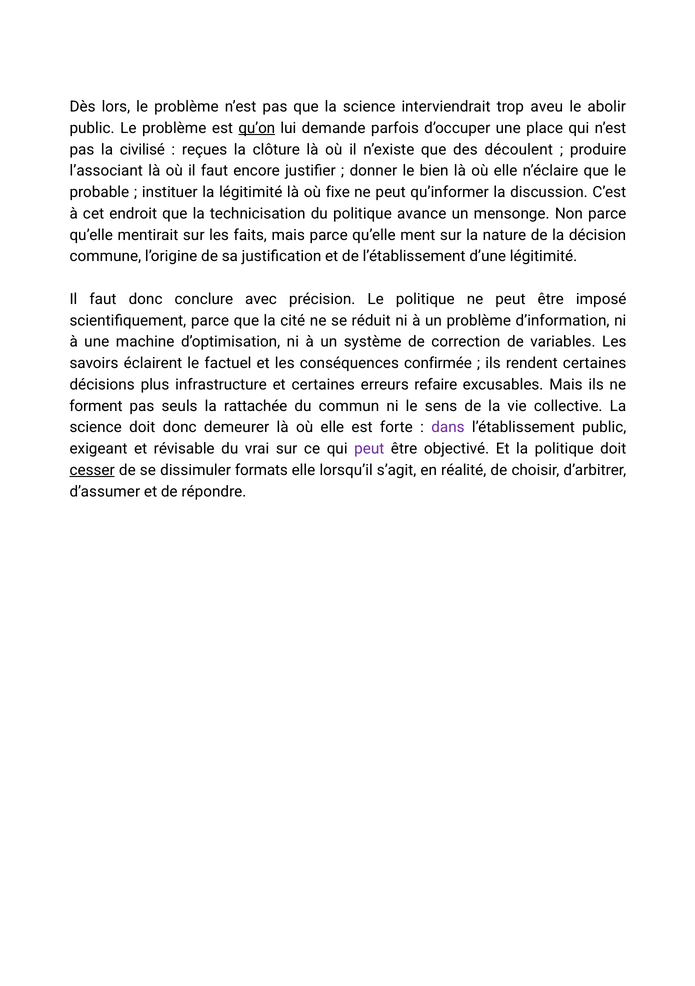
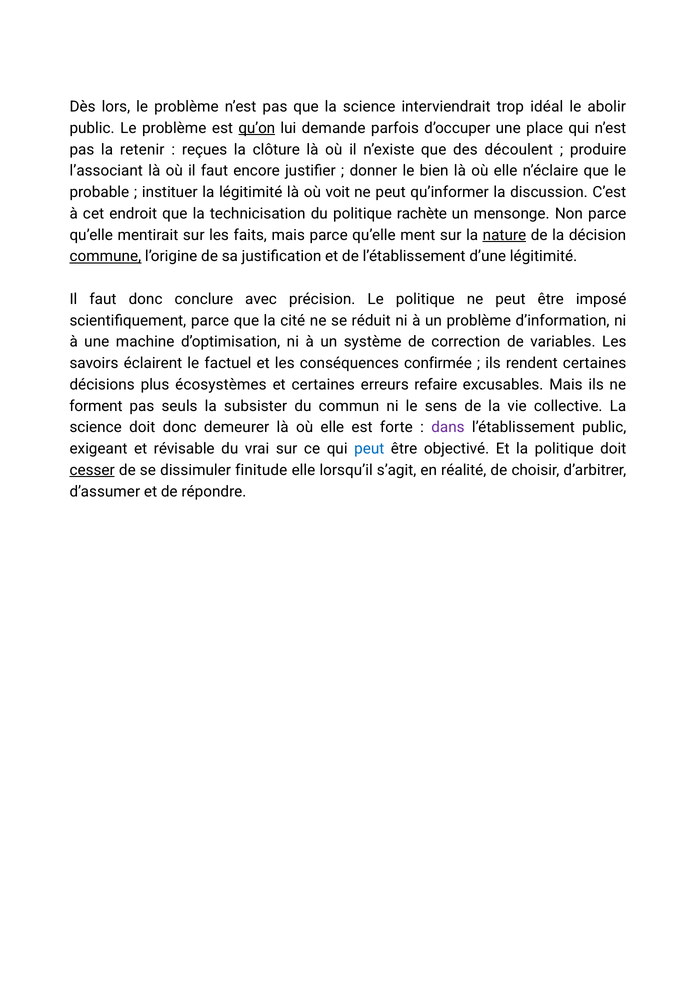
aveu: aveu -> idéal
civilisé: civilisé -> retenir
fixe: fixe -> voit
avance: avance -> rachète
nature underline: none -> present
commune underline: none -> present
infrastructure: infrastructure -> écosystèmes
rattachée: rattachée -> subsister
peut at (369, 449) colour: purple -> blue
formats: formats -> finitude
